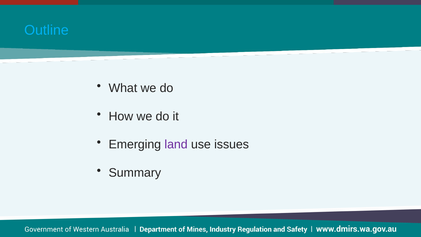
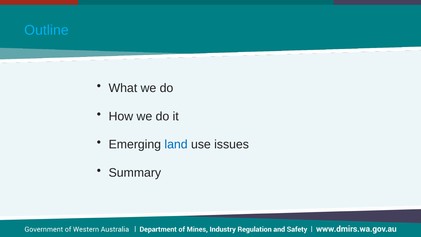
land colour: purple -> blue
